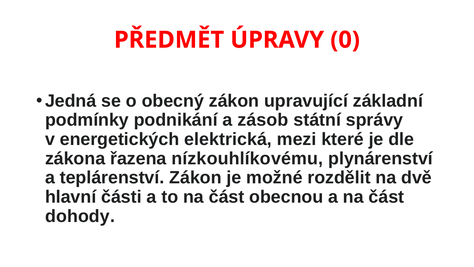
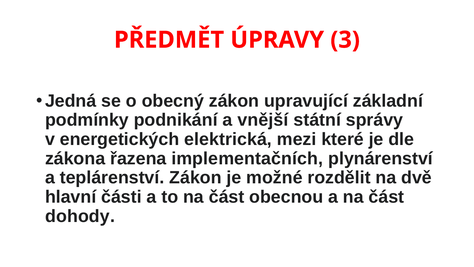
0: 0 -> 3
zásob: zásob -> vnější
nízkouhlíkovému: nízkouhlíkovému -> implementačních
